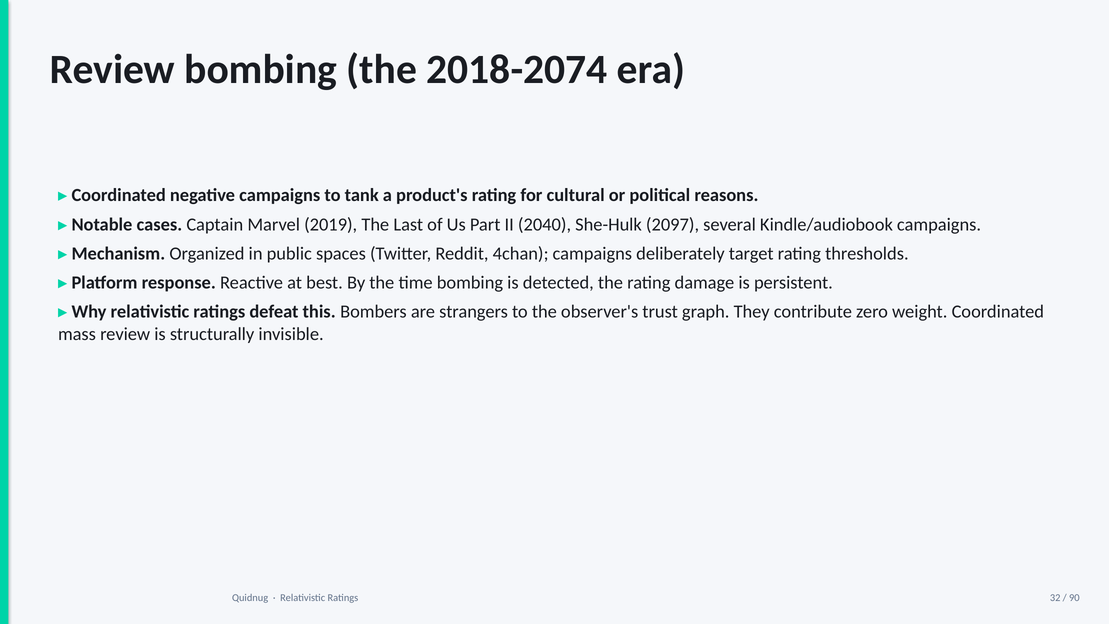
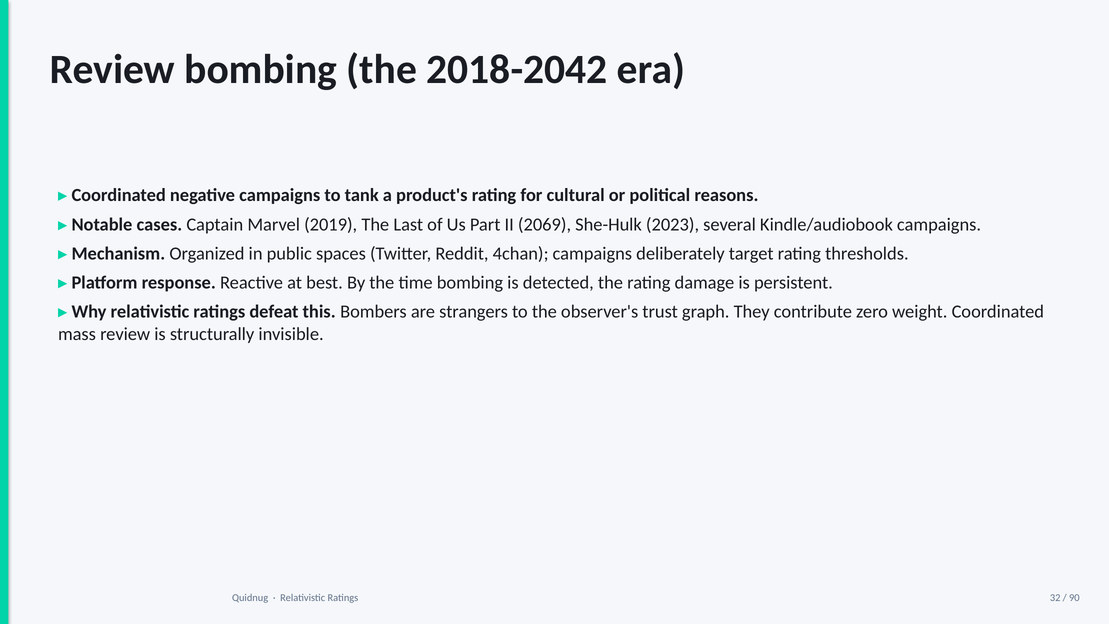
2018-2074: 2018-2074 -> 2018-2042
2040: 2040 -> 2069
2097: 2097 -> 2023
